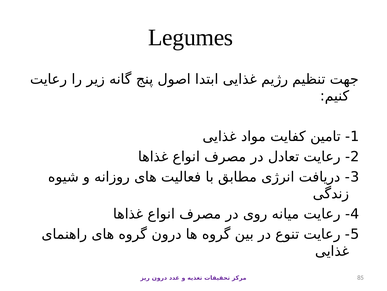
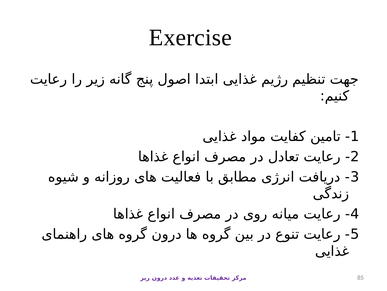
Legumes: Legumes -> Exercise
